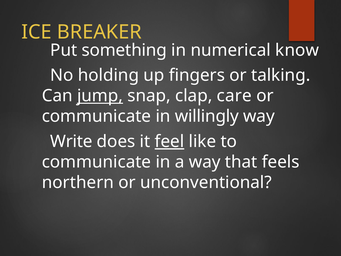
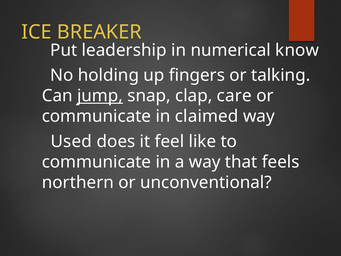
something: something -> leadership
willingly: willingly -> claimed
Write: Write -> Used
feel underline: present -> none
